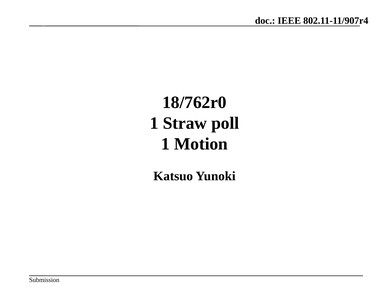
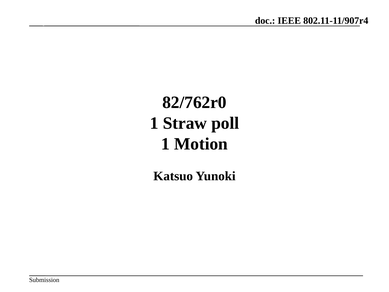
18/762r0: 18/762r0 -> 82/762r0
